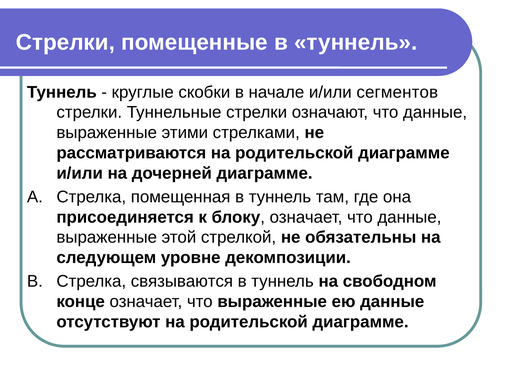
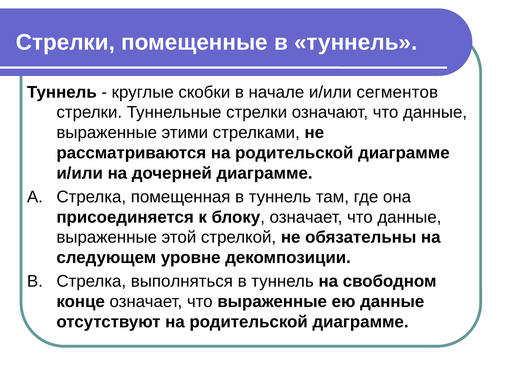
связываются: связываются -> выполняться
